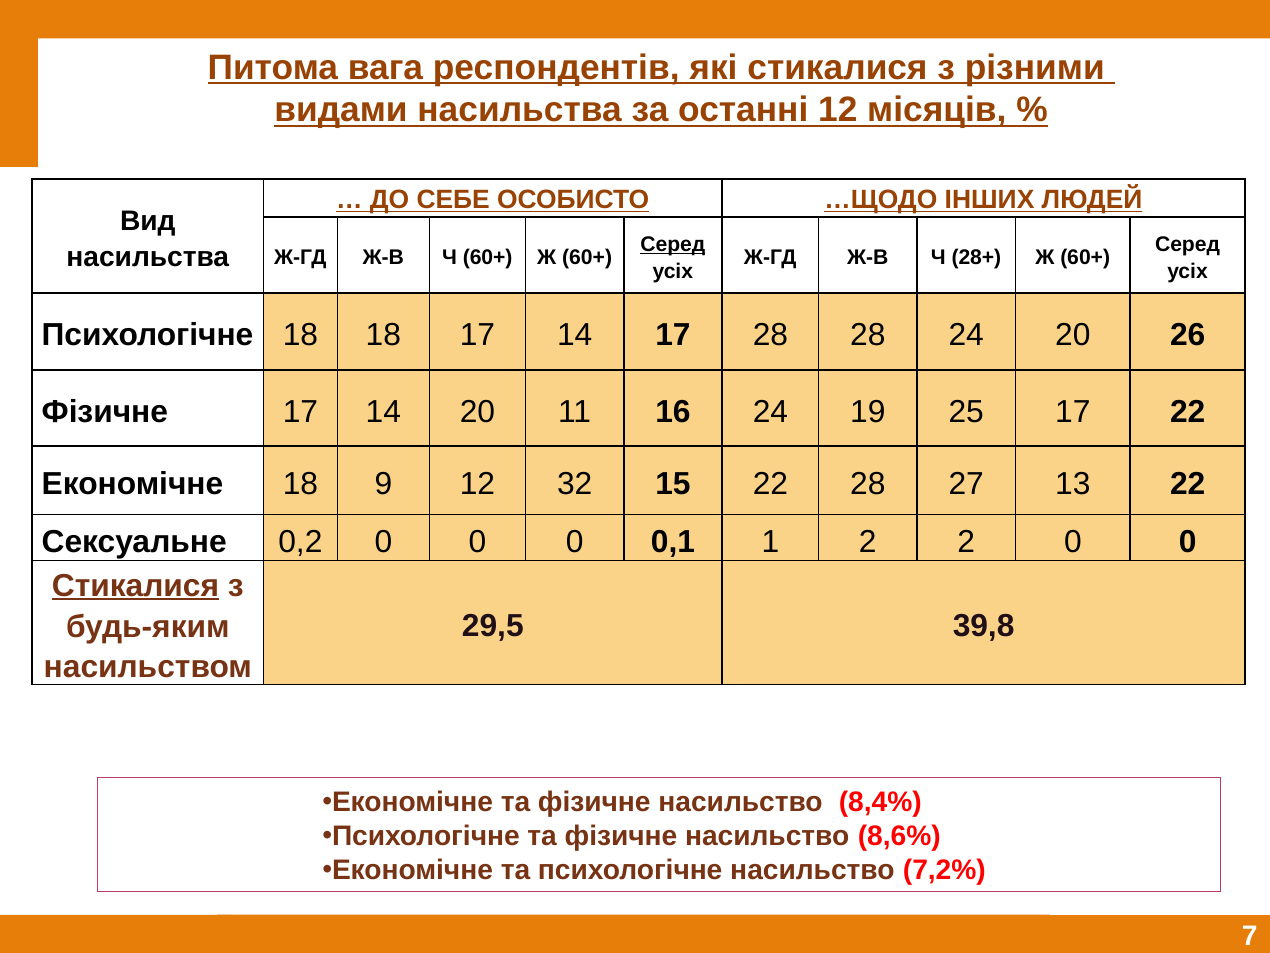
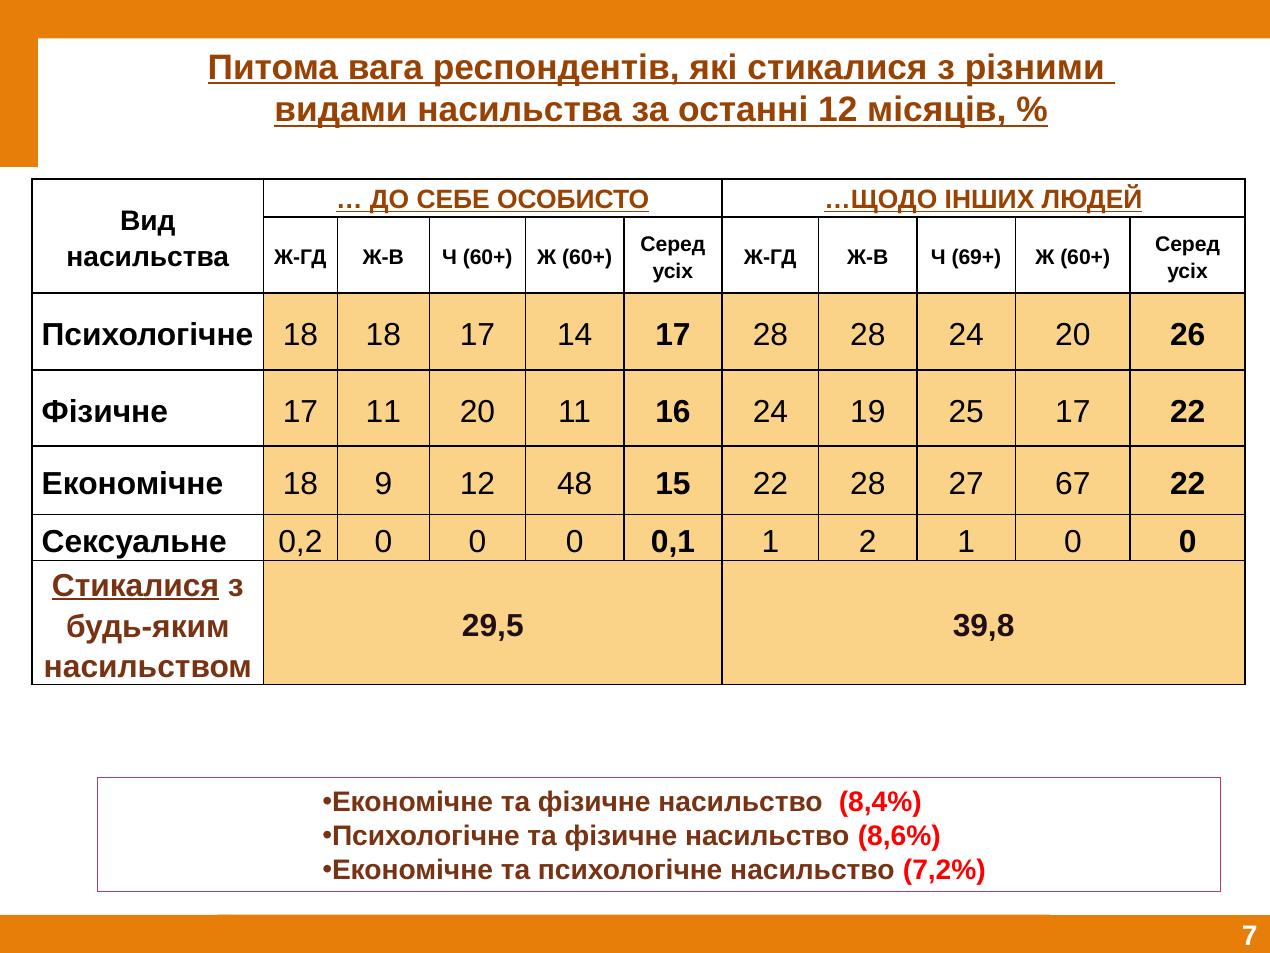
Серед at (673, 244) underline: present -> none
28+: 28+ -> 69+
Фізичне 17 14: 14 -> 11
32: 32 -> 48
13: 13 -> 67
2 2: 2 -> 1
